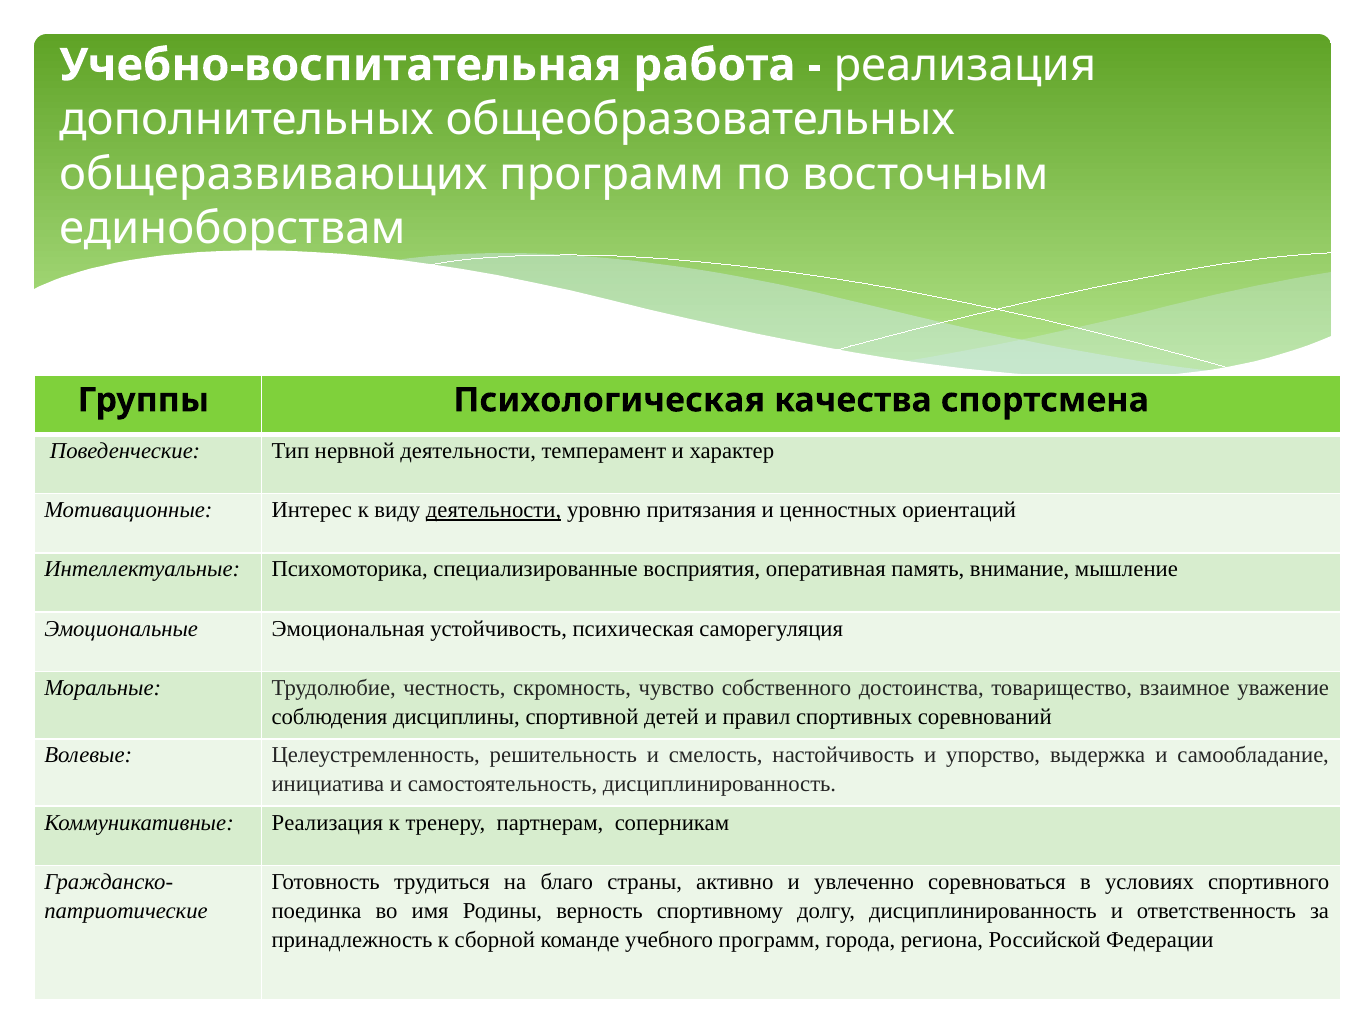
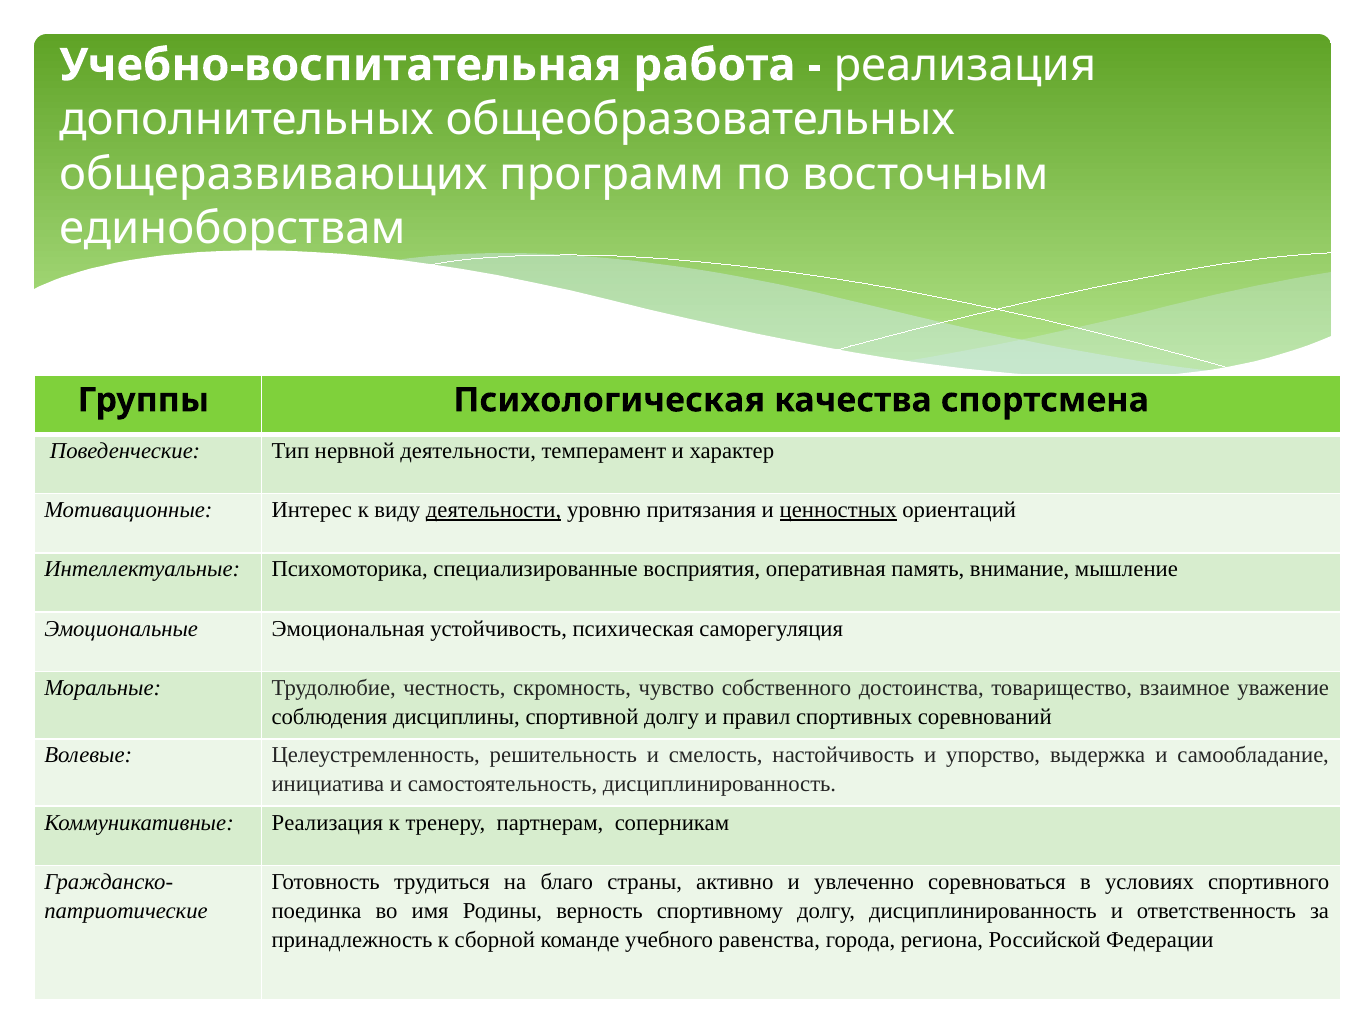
ценностных underline: none -> present
спортивной детей: детей -> долгу
учебного программ: программ -> равенства
